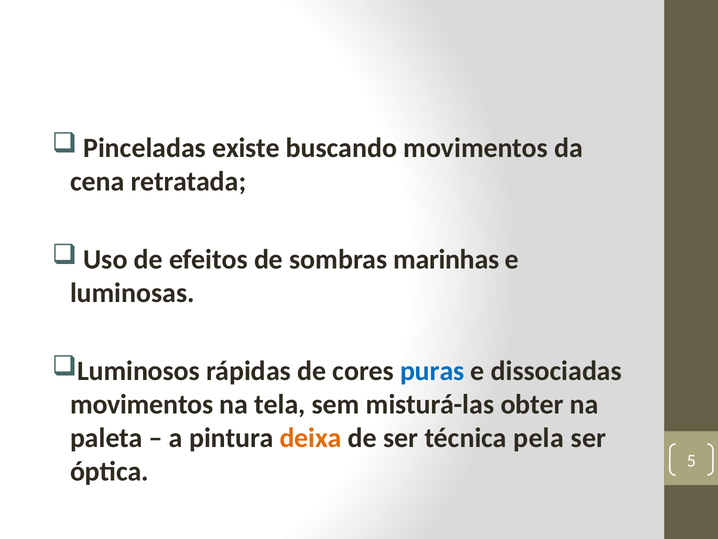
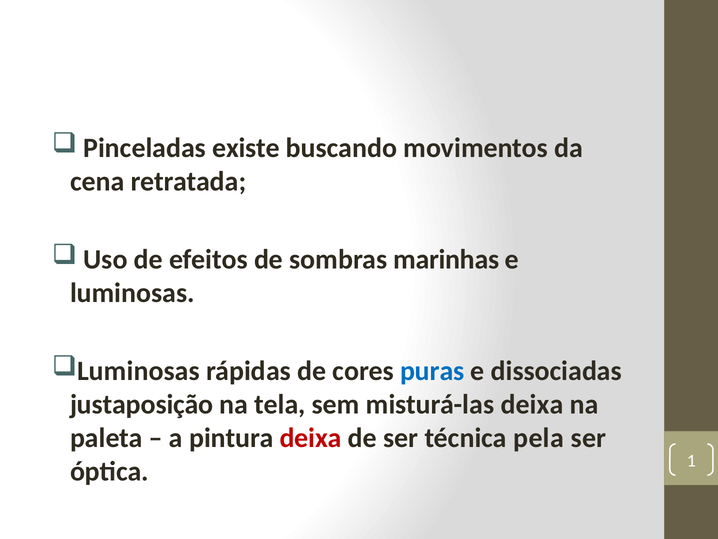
Luminosos at (138, 371): Luminosos -> Luminosas
movimentos at (142, 404): movimentos -> justaposição
misturá-las obter: obter -> deixa
deixa at (311, 438) colour: orange -> red
5: 5 -> 1
